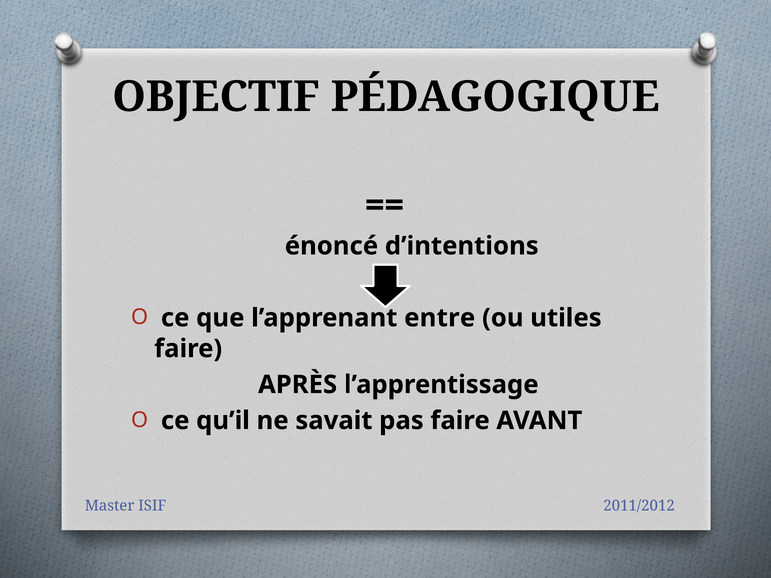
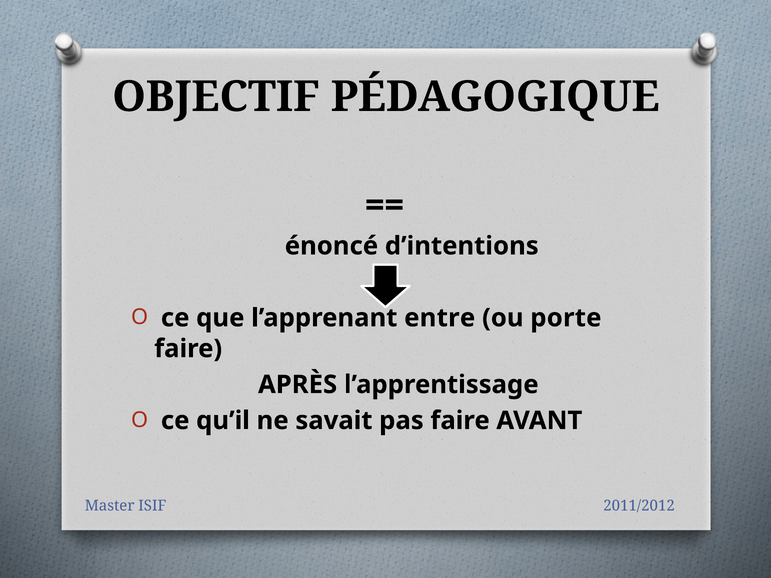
utiles: utiles -> porte
